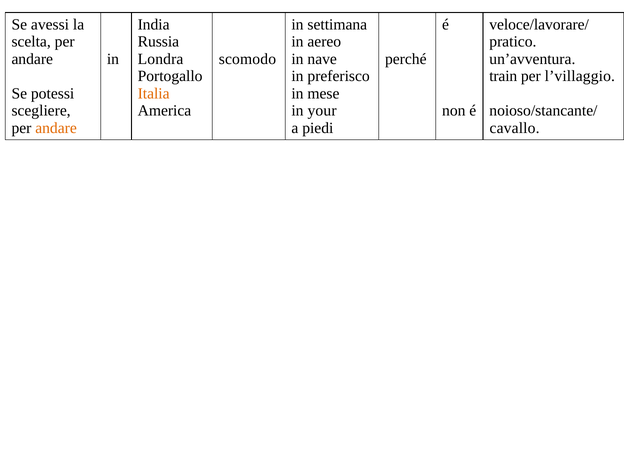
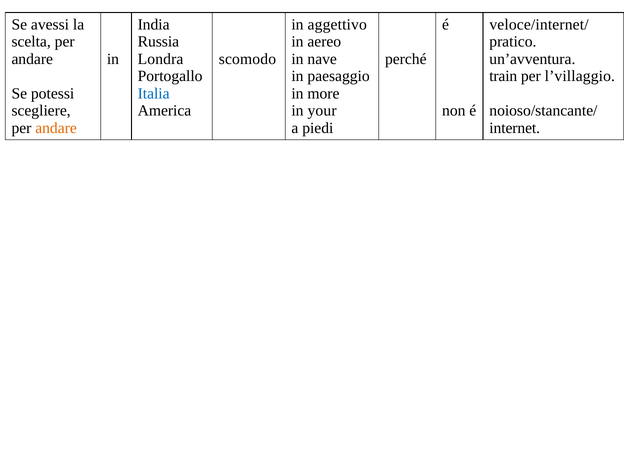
settimana: settimana -> aggettivo
veloce/lavorare/: veloce/lavorare/ -> veloce/internet/
preferisco: preferisco -> paesaggio
Italia colour: orange -> blue
mese: mese -> more
cavallo: cavallo -> internet
